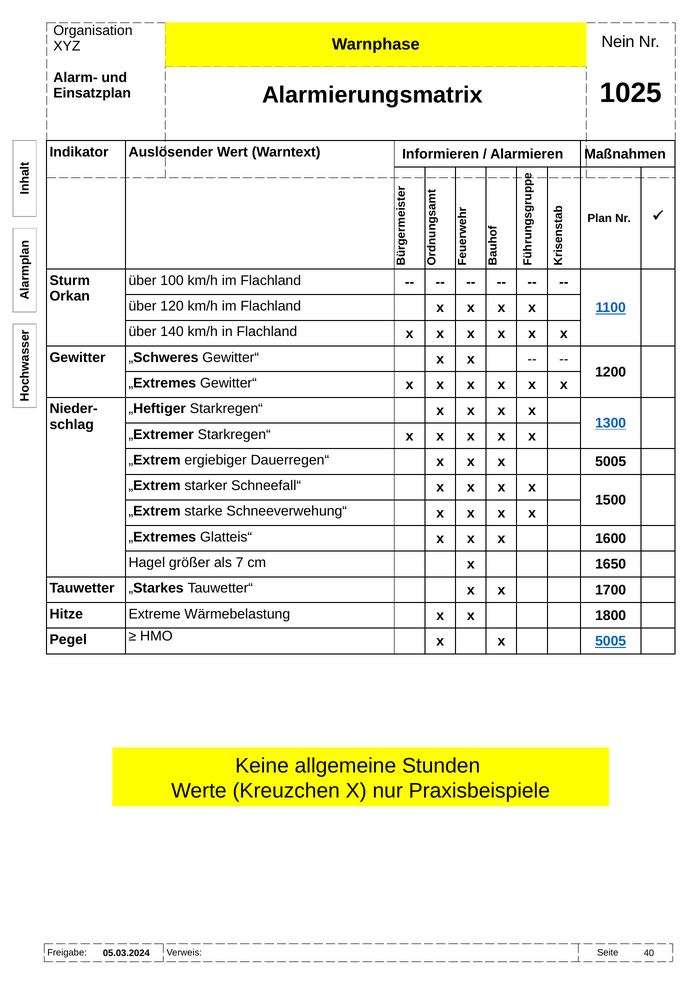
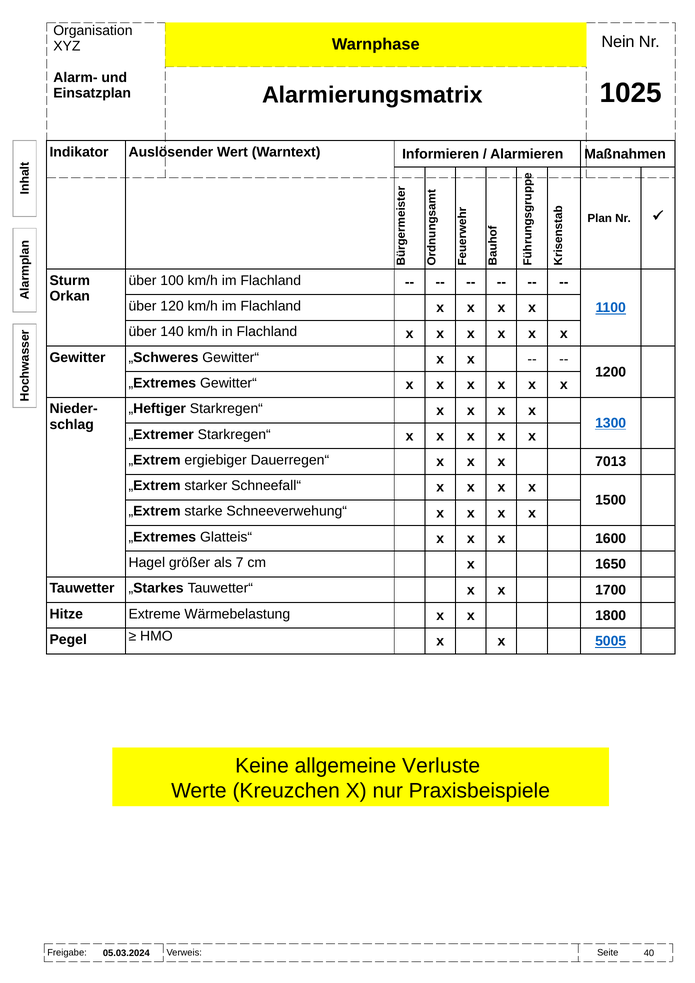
x x x 5005: 5005 -> 7013
Stunden: Stunden -> Verluste
